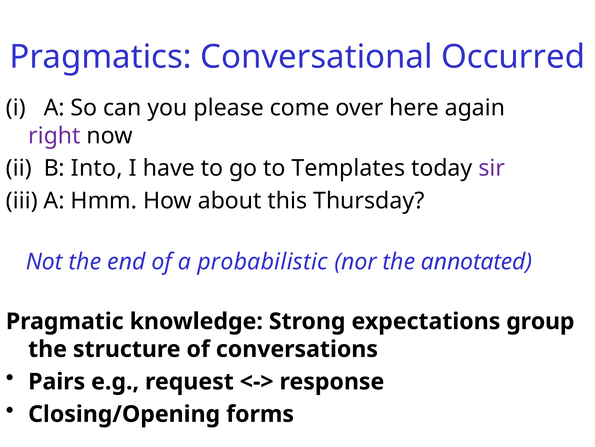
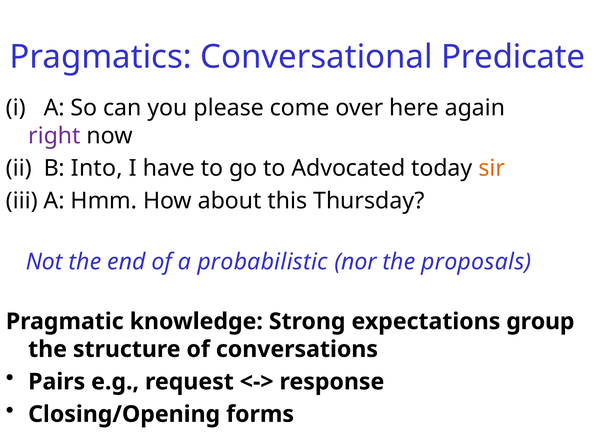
Occurred: Occurred -> Predicate
Templates: Templates -> Advocated
sir colour: purple -> orange
annotated: annotated -> proposals
